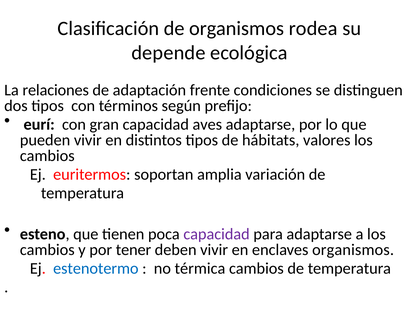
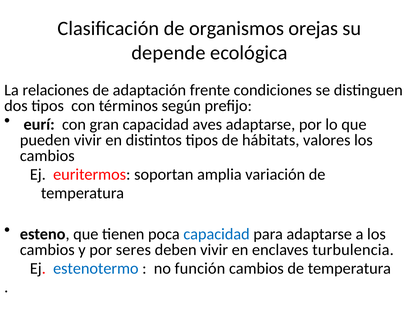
rodea: rodea -> orejas
capacidad at (217, 234) colour: purple -> blue
tener: tener -> seres
enclaves organismos: organismos -> turbulencia
térmica: térmica -> función
